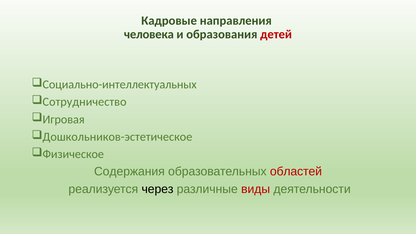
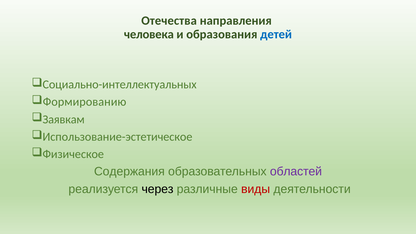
Кадровые: Кадровые -> Отечества
детей colour: red -> blue
Сотрудничество: Сотрудничество -> Формированию
Игровая: Игровая -> Заявкам
Дошкольников-эстетическое: Дошкольников-эстетическое -> Использование-эстетическое
областей colour: red -> purple
